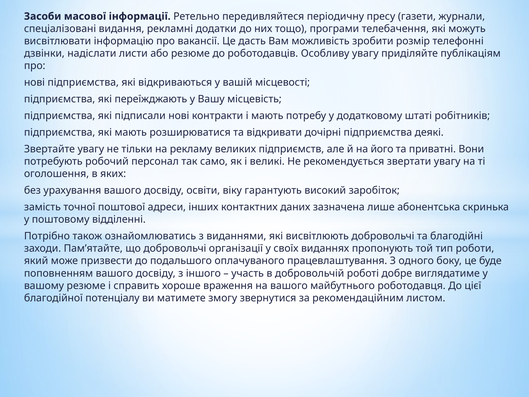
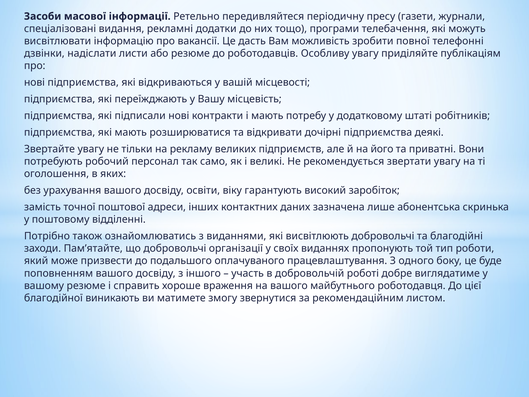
poзмip: poзмip -> повної
потенціалу: потенціалу -> виникають
